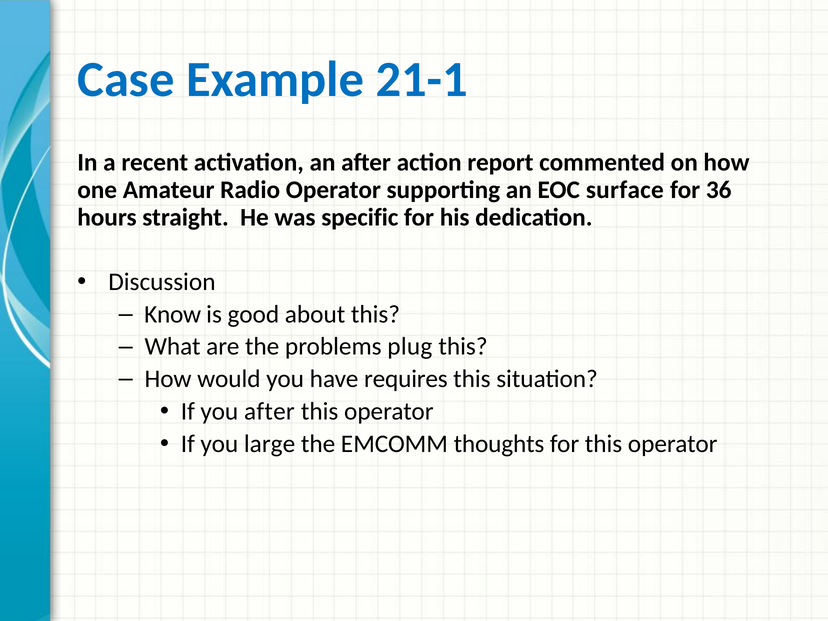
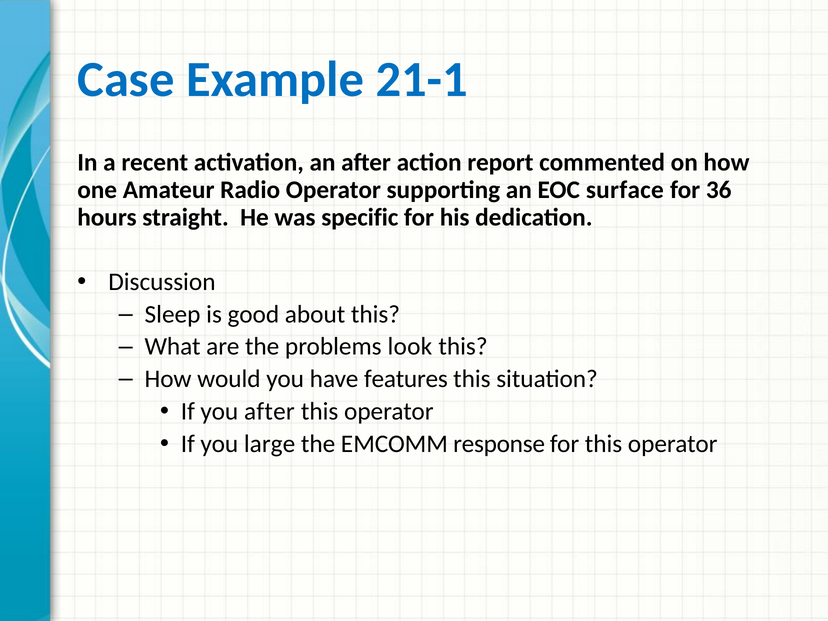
Know: Know -> Sleep
plug: plug -> look
requires: requires -> features
thoughts: thoughts -> response
